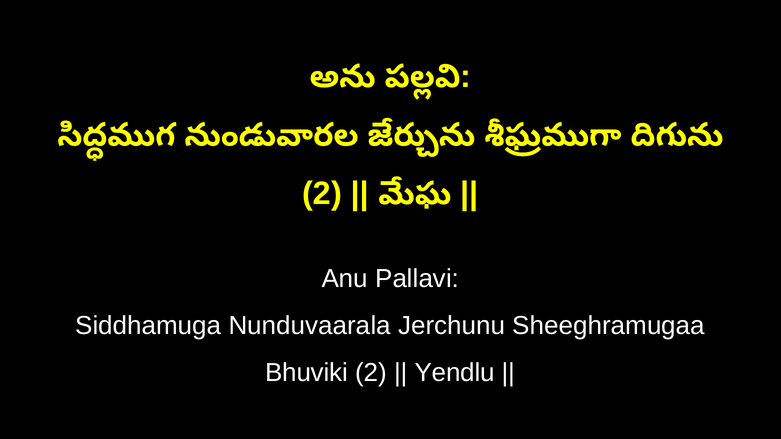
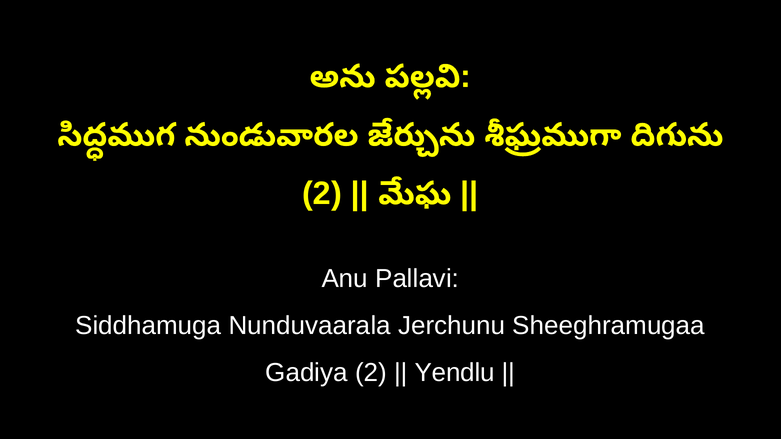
Bhuviki: Bhuviki -> Gadiya
